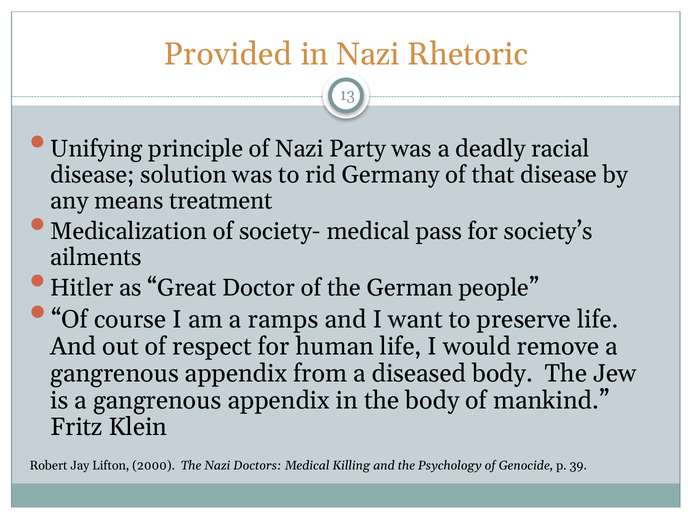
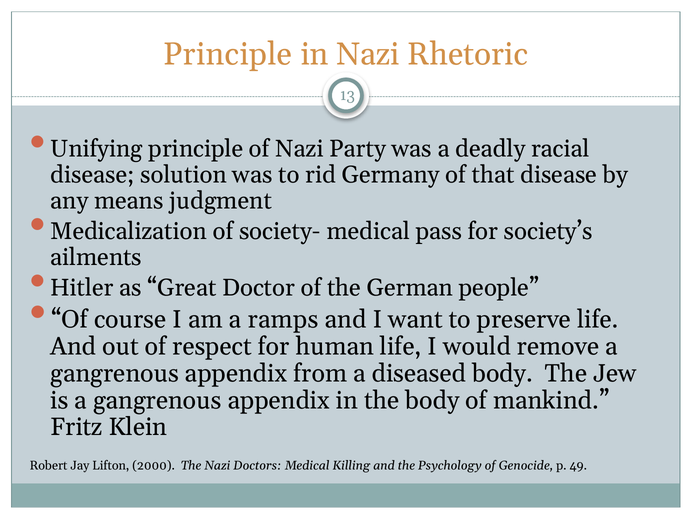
Provided at (228, 54): Provided -> Principle
treatment: treatment -> judgment
39: 39 -> 49
